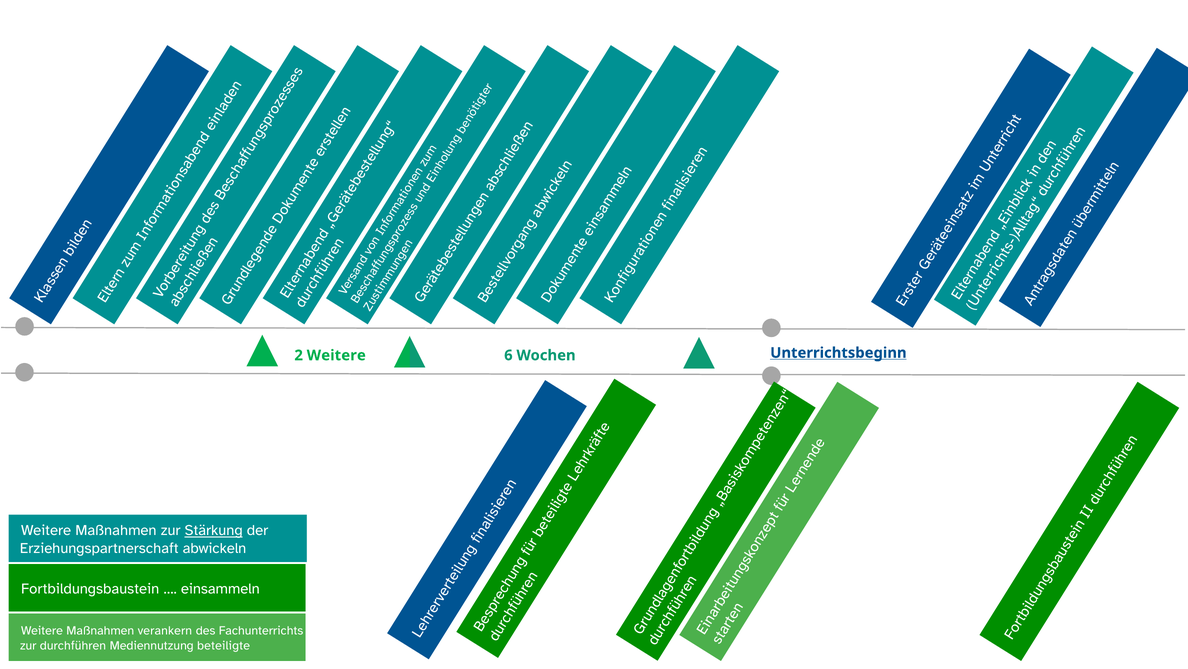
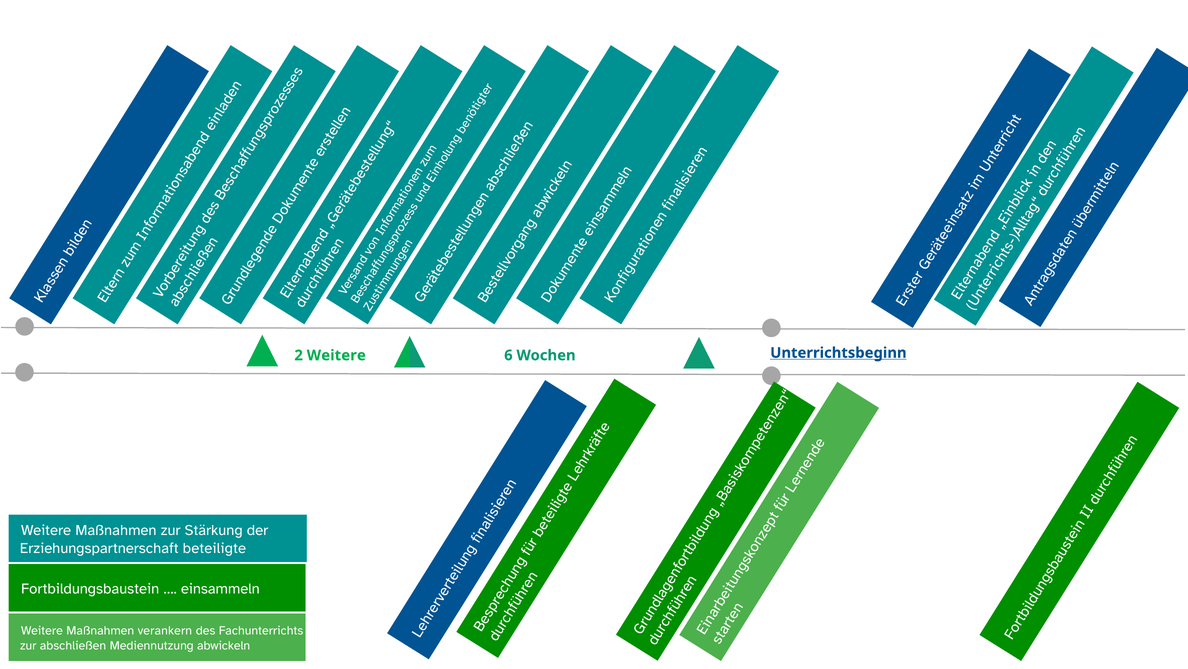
Stärkung underline: present -> none
abwickeln: abwickeln -> beteiligte
durchführen: durchführen -> abschließen
beteiligte: beteiligte -> abwickeln
